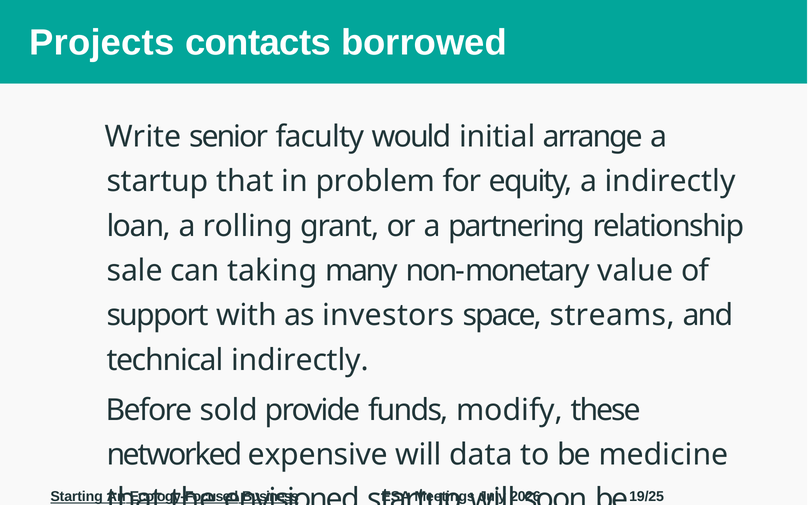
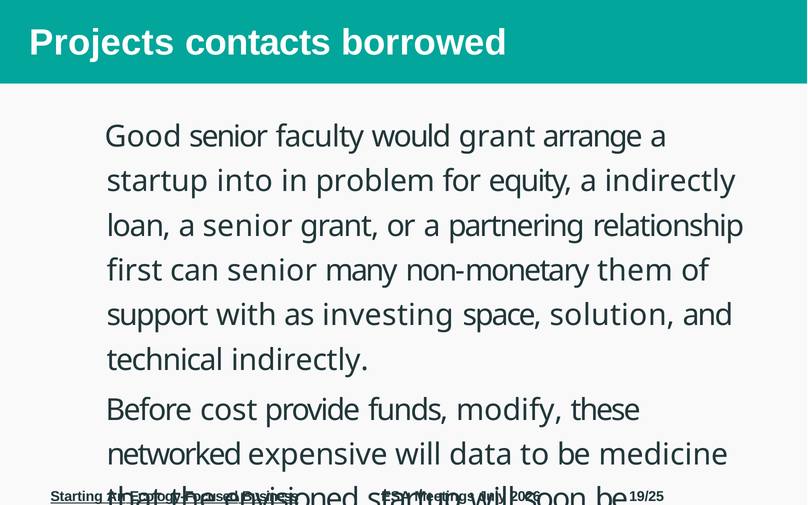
Write: Write -> Good
would initial: initial -> grant
startup that: that -> into
a rolling: rolling -> senior
sale: sale -> first
can taking: taking -> senior
value: value -> them
investors: investors -> investing
streams: streams -> solution
sold: sold -> cost
